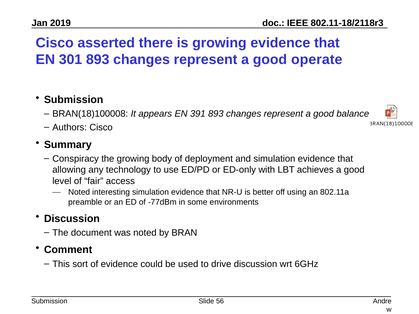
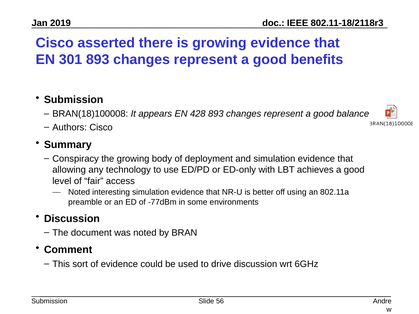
operate: operate -> benefits
391: 391 -> 428
